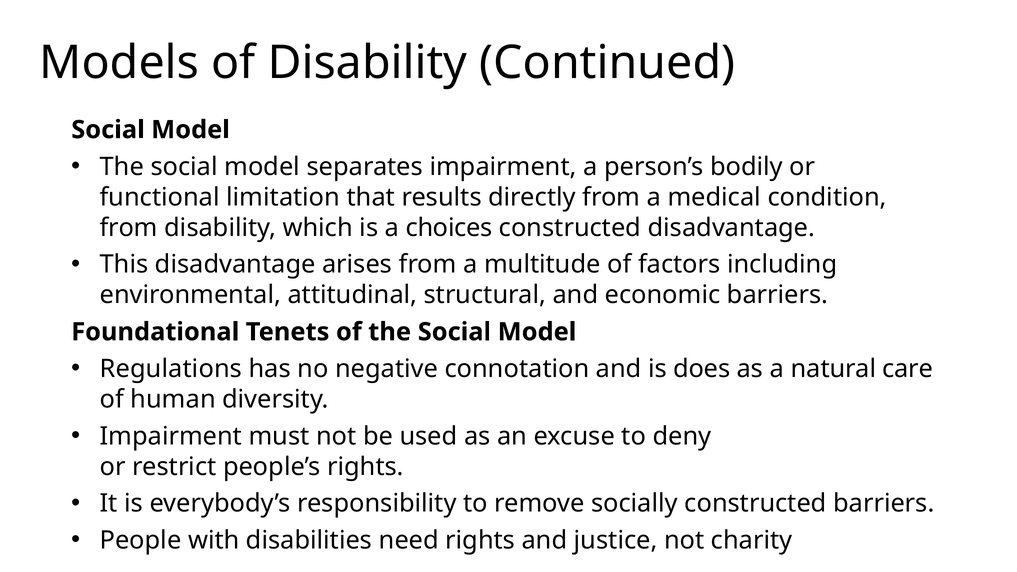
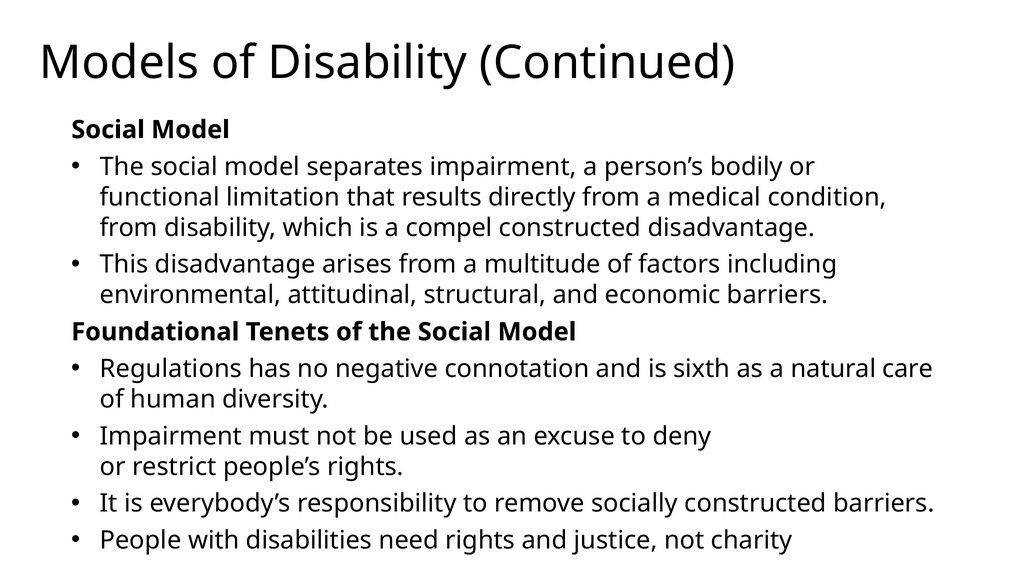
choices: choices -> compel
does: does -> sixth
